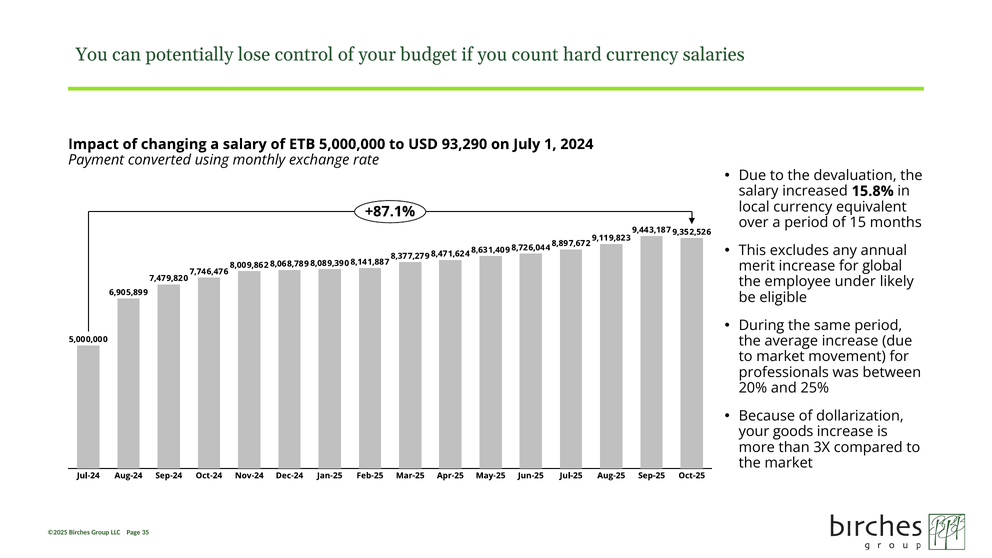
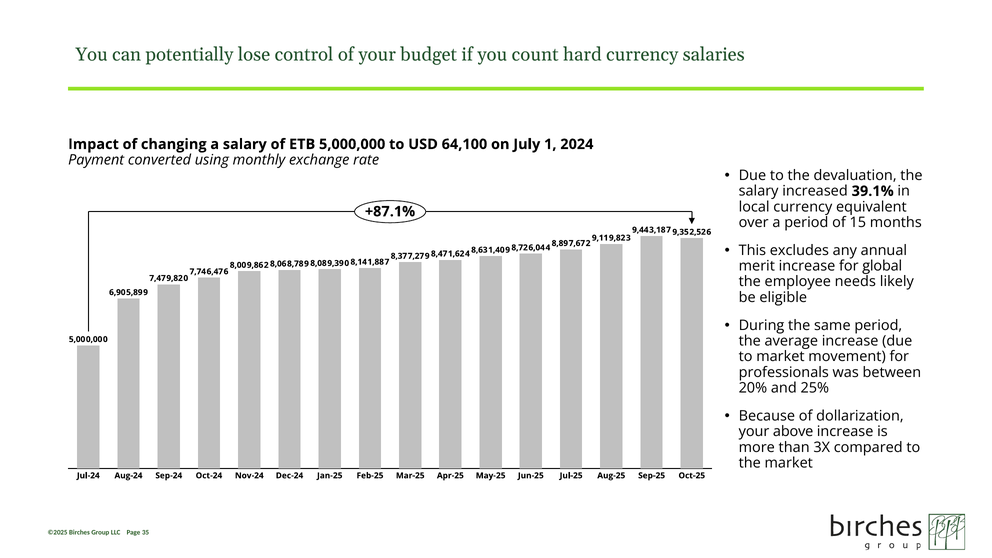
93,290: 93,290 -> 64,100
15.8%: 15.8% -> 39.1%
under: under -> needs
goods: goods -> above
